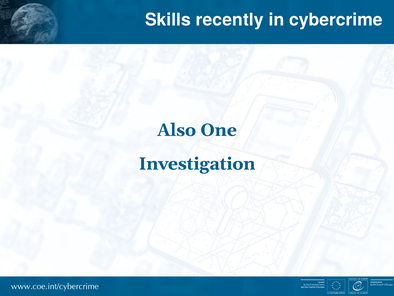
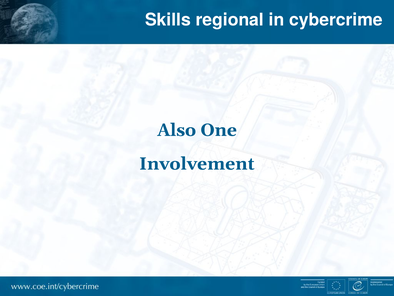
recently: recently -> regional
Investigation: Investigation -> Involvement
